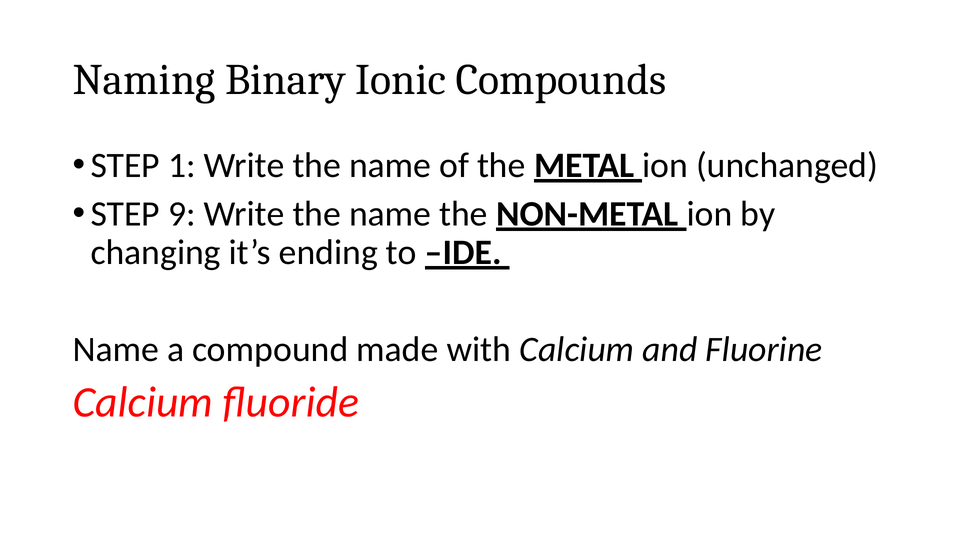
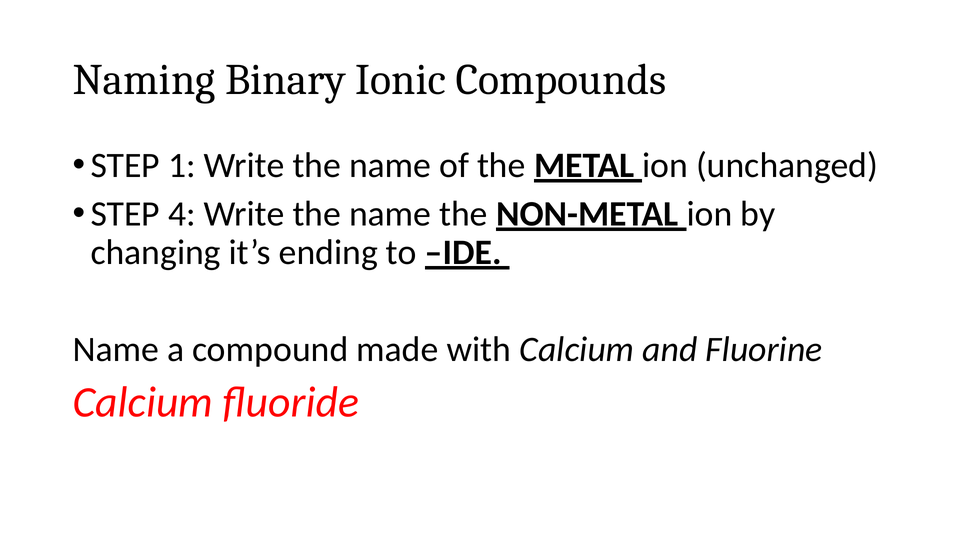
9: 9 -> 4
